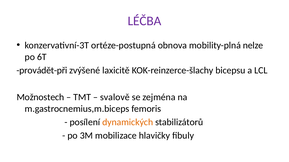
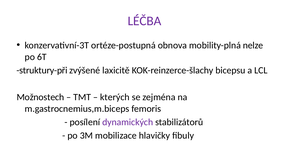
provádět-při: provádět-při -> struktury-při
svalově: svalově -> kterých
dynamických colour: orange -> purple
